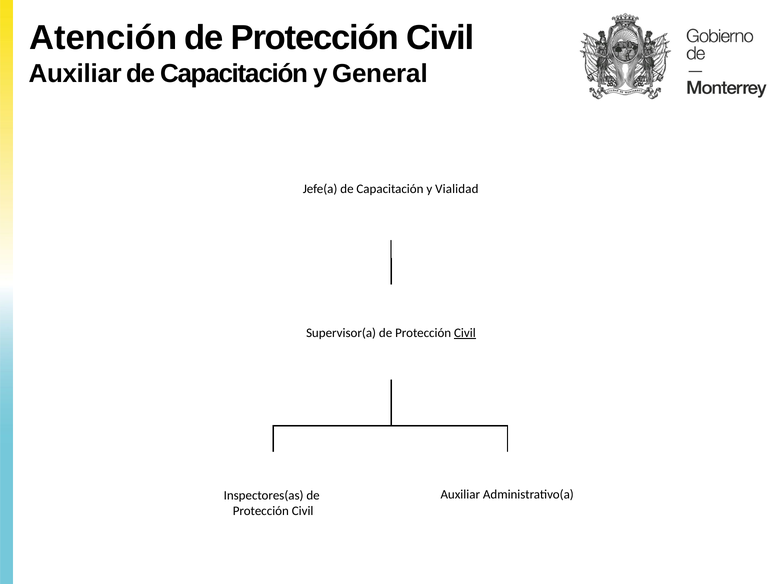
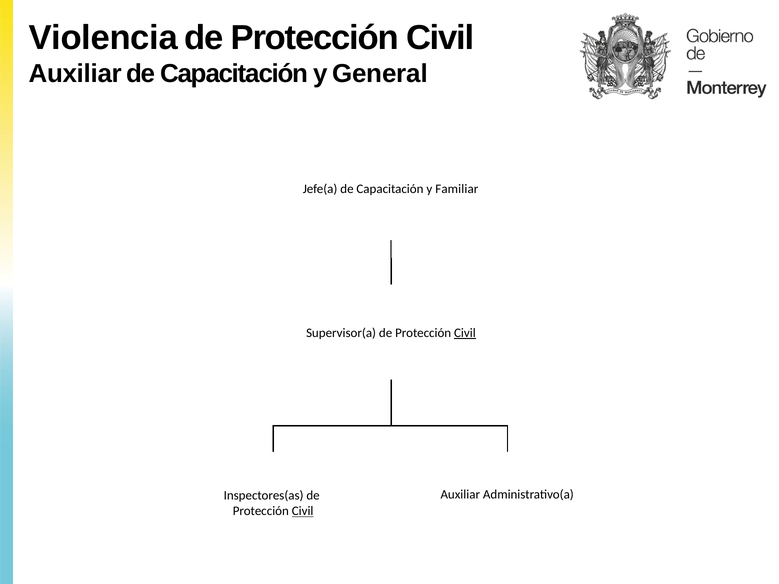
Atención: Atención -> Violencia
Vialidad: Vialidad -> Familiar
Civil at (303, 511) underline: none -> present
